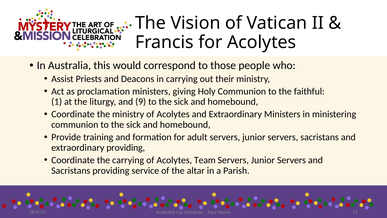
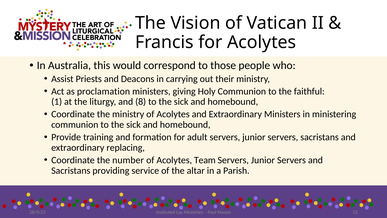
9: 9 -> 8
extraordinary providing: providing -> replacing
the carrying: carrying -> number
